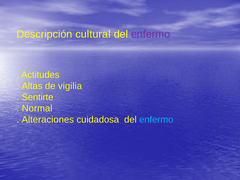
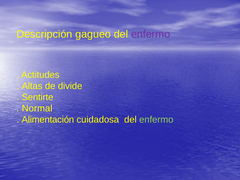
cultural: cultural -> gagueo
vigilia: vigilia -> divide
Alteraciones: Alteraciones -> Alimentación
enfermo at (156, 120) colour: light blue -> light green
